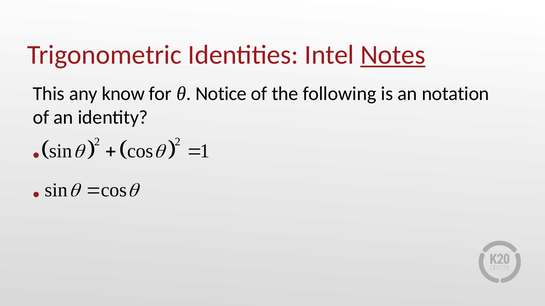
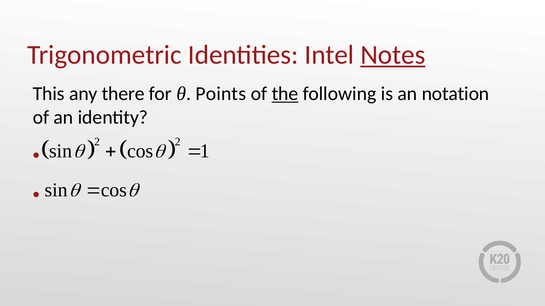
know: know -> there
Notice: Notice -> Points
the underline: none -> present
